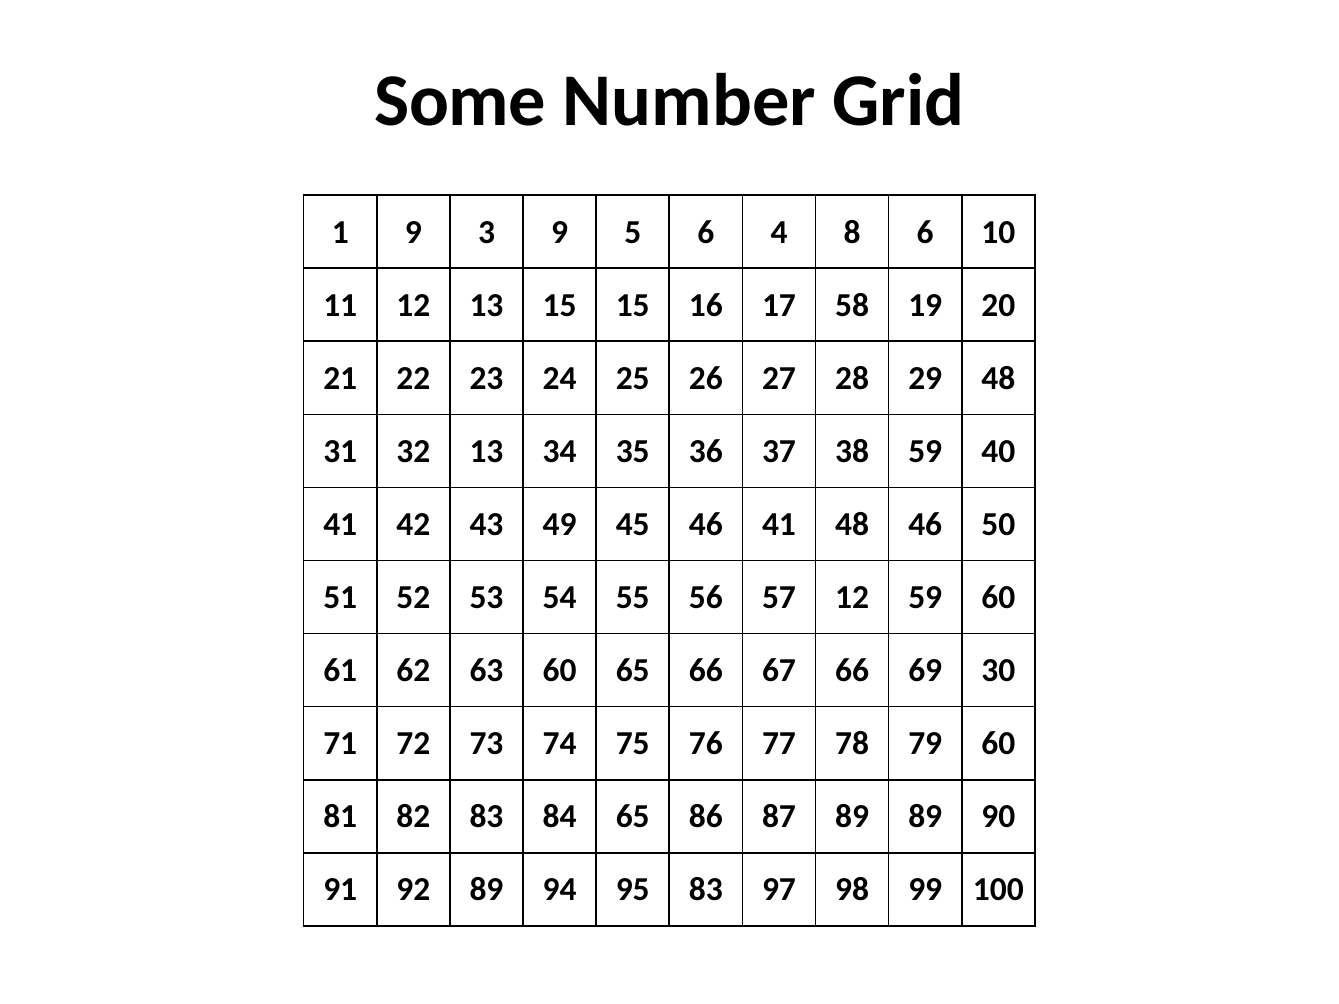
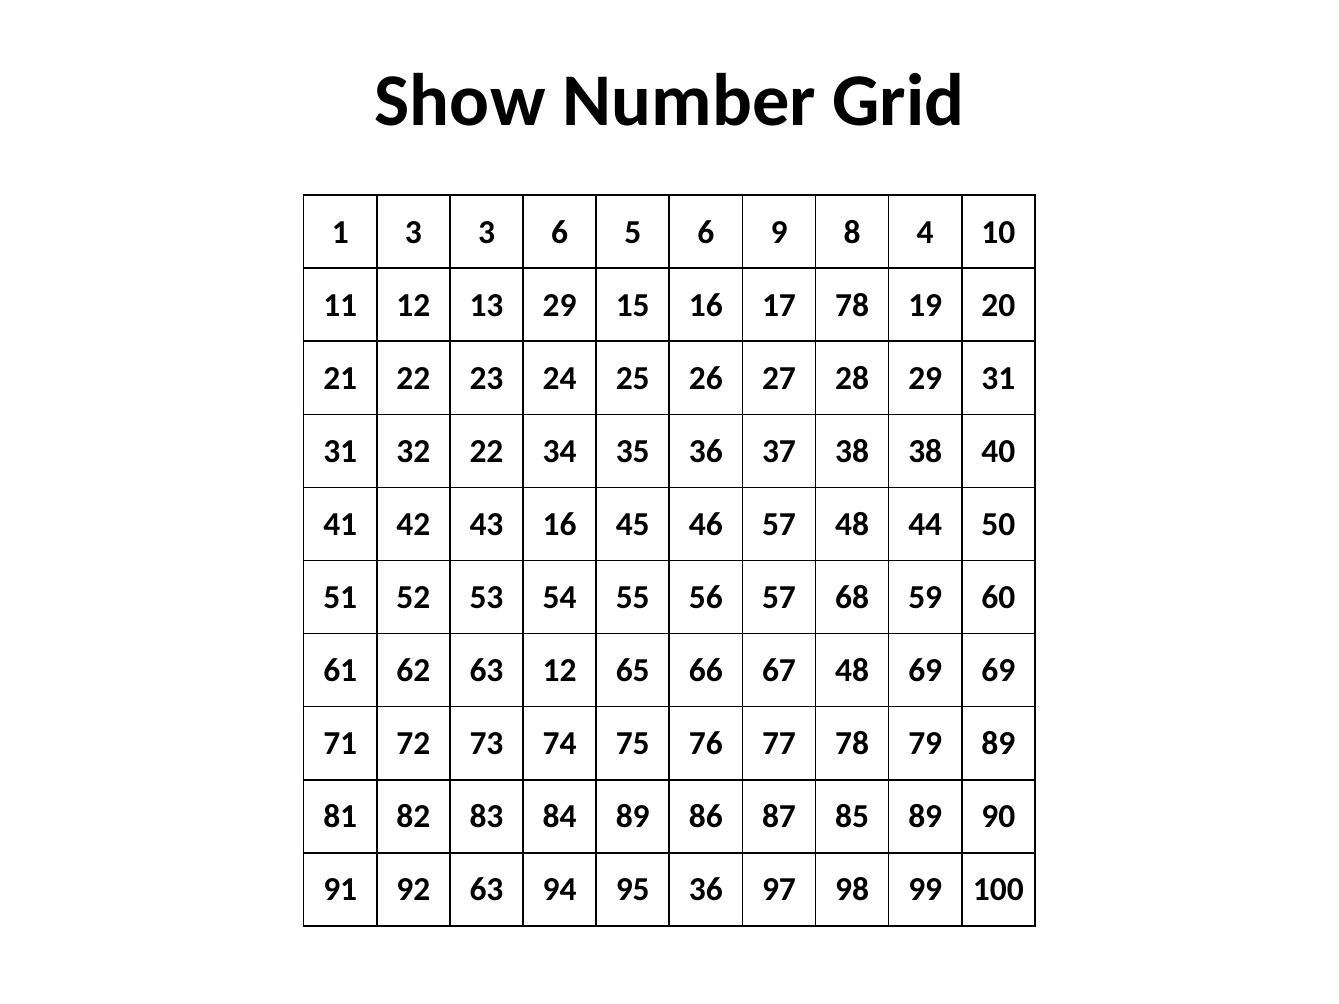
Some: Some -> Show
1 9: 9 -> 3
3 9: 9 -> 6
4: 4 -> 9
8 6: 6 -> 4
13 15: 15 -> 29
17 58: 58 -> 78
29 48: 48 -> 31
32 13: 13 -> 22
38 59: 59 -> 38
43 49: 49 -> 16
46 41: 41 -> 57
48 46: 46 -> 44
57 12: 12 -> 68
63 60: 60 -> 12
67 66: 66 -> 48
69 30: 30 -> 69
79 60: 60 -> 89
84 65: 65 -> 89
87 89: 89 -> 85
92 89: 89 -> 63
95 83: 83 -> 36
